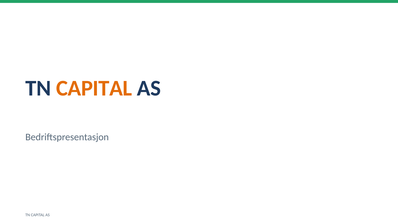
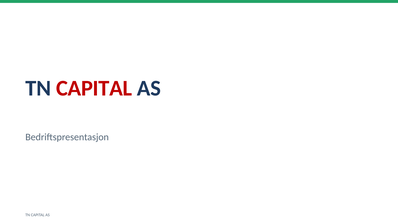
CAPITAL at (94, 88) colour: orange -> red
